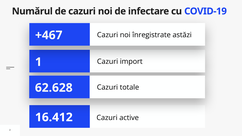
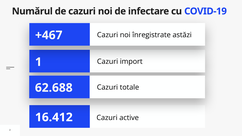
62.628: 62.628 -> 62.688
